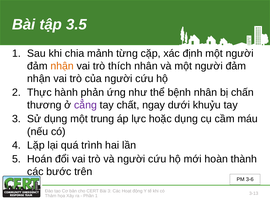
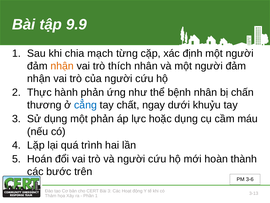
3.5: 3.5 -> 9.9
mảnh: mảnh -> mạch
cẳng colour: purple -> blue
một trung: trung -> phản
